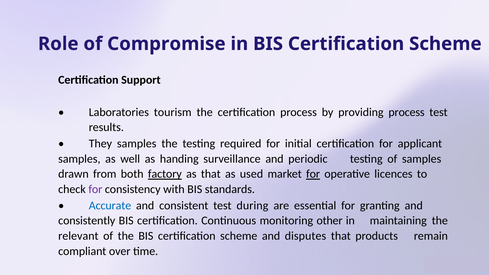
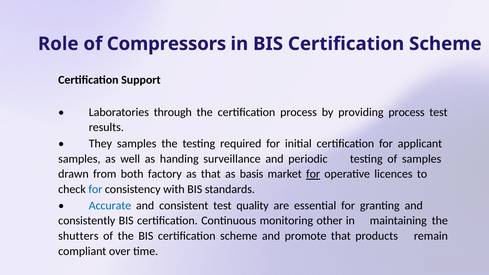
Compromise: Compromise -> Compressors
tourism: tourism -> through
factory underline: present -> none
used: used -> basis
for at (95, 189) colour: purple -> blue
during: during -> quality
relevant: relevant -> shutters
disputes: disputes -> promote
